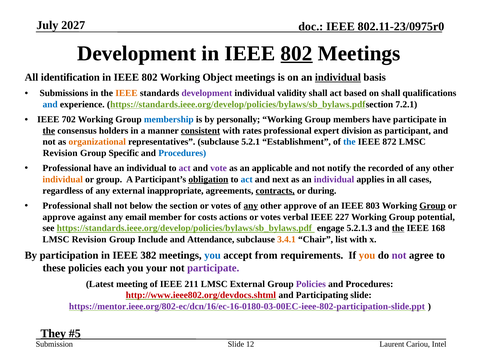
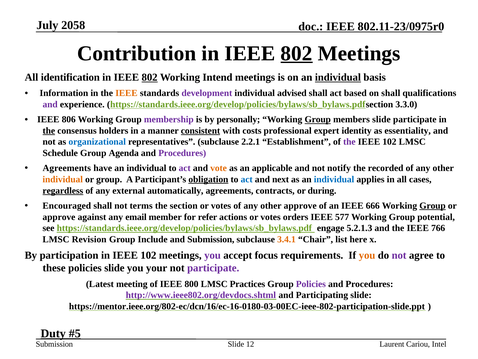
2027: 2027 -> 2058
Development at (137, 53): Development -> Contribution
802 at (150, 77) underline: none -> present
Object: Object -> Intend
Submissions: Submissions -> Information
validity: validity -> advised
and at (50, 104) colour: blue -> purple
7.2.1: 7.2.1 -> 3.3.0
702: 702 -> 806
membership colour: blue -> purple
Group at (318, 119) underline: none -> present
members have: have -> slide
rates: rates -> costs
division: division -> identity
participant: participant -> essentiality
organizational colour: orange -> blue
5.2.1: 5.2.1 -> 2.2.1
the at (349, 142) colour: blue -> purple
872 at (389, 142): 872 -> 102
Revision at (60, 153): Revision -> Schedule
Specific: Specific -> Agenda
Procedures at (182, 153) colour: blue -> purple
Professional at (67, 168): Professional -> Agreements
vote colour: purple -> orange
individual at (334, 179) colour: purple -> blue
regardless underline: none -> present
inappropriate: inappropriate -> automatically
contracts underline: present -> none
Professional at (67, 205): Professional -> Encouraged
below: below -> terms
any at (251, 205) underline: present -> none
803: 803 -> 666
costs: costs -> refer
verbal: verbal -> orders
227: 227 -> 577
the at (398, 228) underline: present -> none
168: 168 -> 766
and Attendance: Attendance -> Submission
list with: with -> here
in IEEE 382: 382 -> 102
you at (212, 255) colour: blue -> purple
from: from -> focus
policies each: each -> slide
211: 211 -> 800
LMSC External: External -> Practices
http://www.ieee802.org/devdocs.shtml colour: red -> purple
https://mentor.ieee.org/802-ec/dcn/16/ec-16-0180-03-00EC-ieee-802-participation-slide.ppt colour: purple -> black
They: They -> Duty
